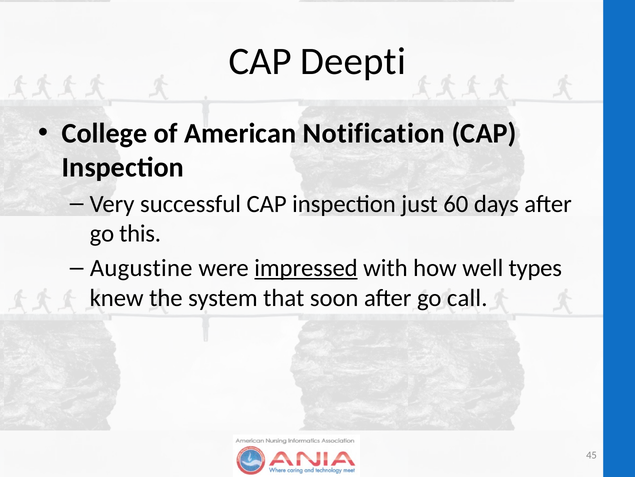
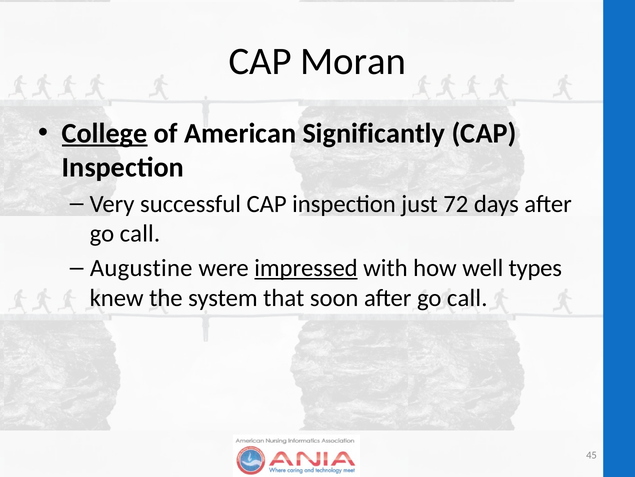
Deepti: Deepti -> Moran
College underline: none -> present
Notification: Notification -> Significantly
60: 60 -> 72
this at (140, 233): this -> call
